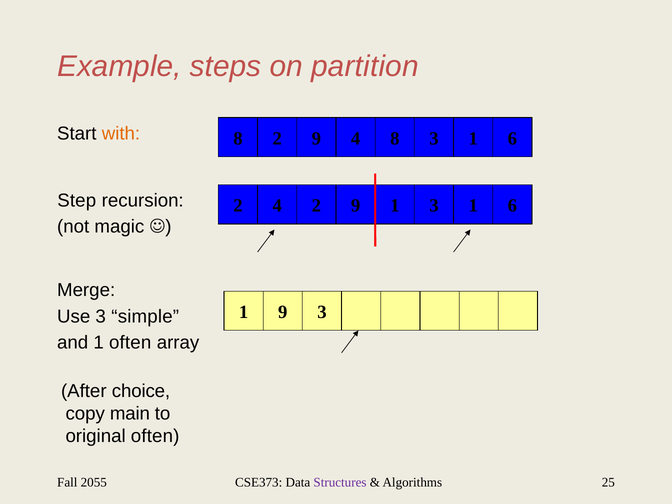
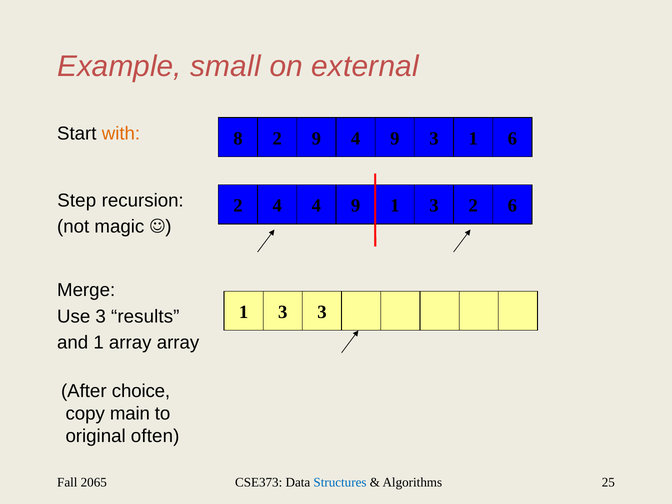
steps: steps -> small
partition: partition -> external
9 4 8: 8 -> 9
4 2: 2 -> 4
1 3 1: 1 -> 2
9 at (283, 312): 9 -> 3
simple: simple -> results
1 often: often -> array
2055: 2055 -> 2065
Structures colour: purple -> blue
